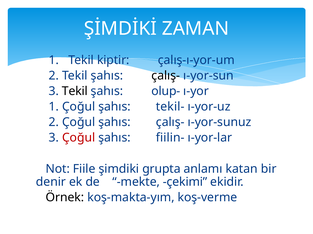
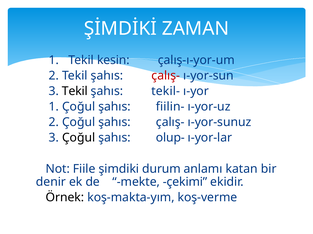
kiptir: kiptir -> kesin
çalış- at (166, 76) colour: black -> red
olup-: olup- -> tekil-
tekil-: tekil- -> fiilin-
Çoğul at (79, 138) colour: red -> black
fiilin-: fiilin- -> olup-
grupta: grupta -> durum
